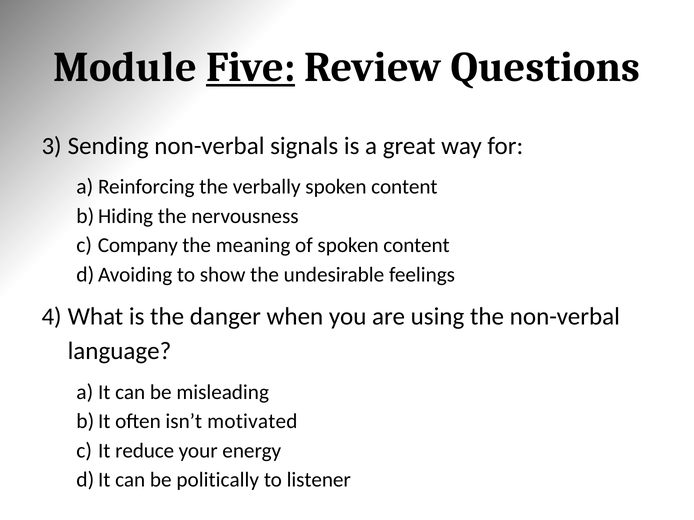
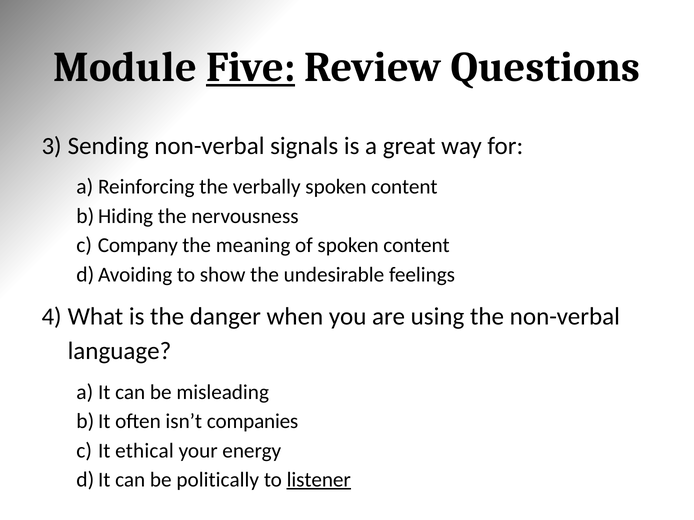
motivated: motivated -> companies
reduce: reduce -> ethical
listener underline: none -> present
